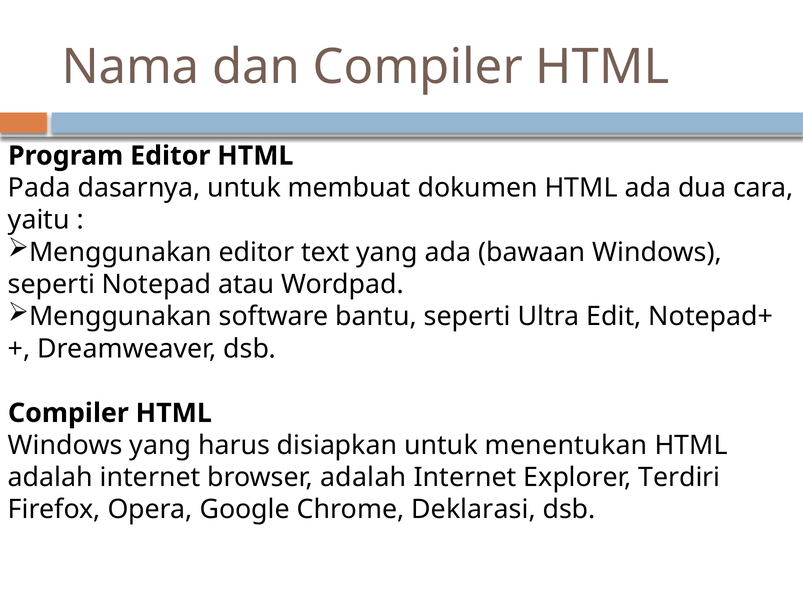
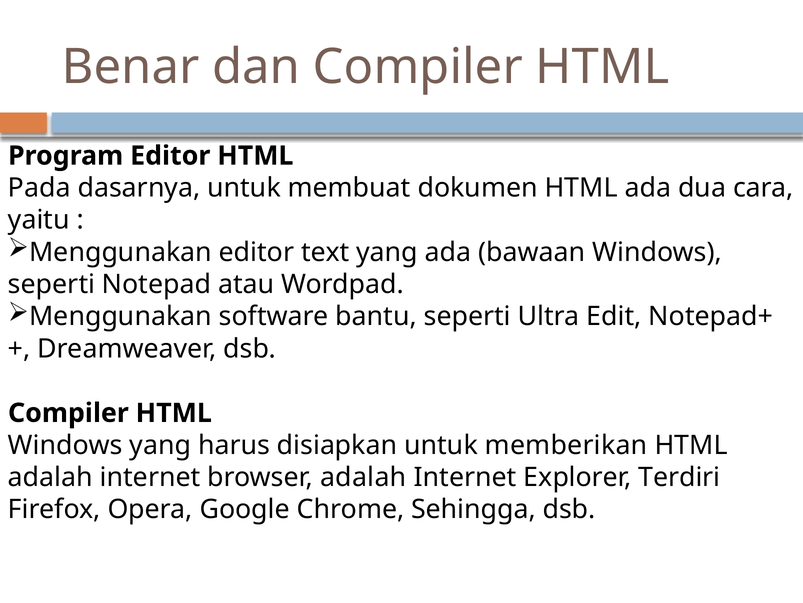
Nama: Nama -> Benar
menentukan: menentukan -> memberikan
Deklarasi: Deklarasi -> Sehingga
